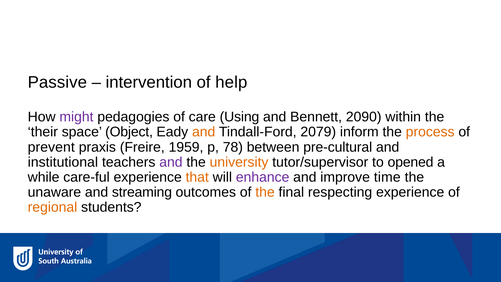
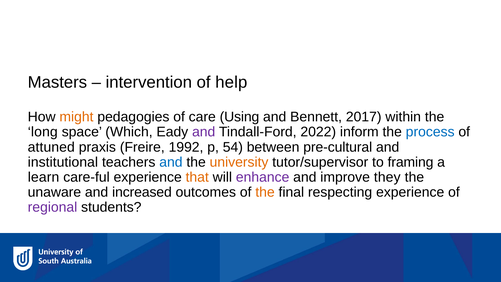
Passive: Passive -> Masters
might colour: purple -> orange
2090: 2090 -> 2017
their: their -> long
Object: Object -> Which
and at (204, 132) colour: orange -> purple
2079: 2079 -> 2022
process colour: orange -> blue
prevent: prevent -> attuned
1959: 1959 -> 1992
78: 78 -> 54
and at (171, 162) colour: purple -> blue
opened: opened -> framing
while: while -> learn
time: time -> they
streaming: streaming -> increased
regional colour: orange -> purple
